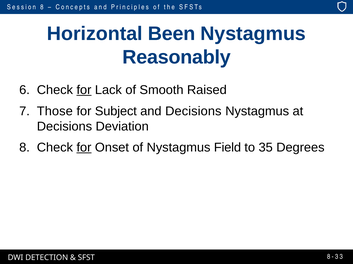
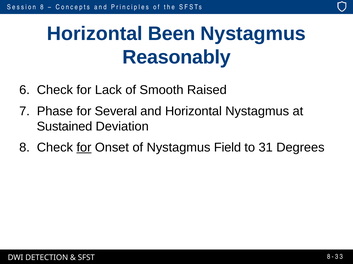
for at (84, 90) underline: present -> none
Those: Those -> Phase
Subject: Subject -> Several
and Decisions: Decisions -> Horizontal
Decisions at (64, 127): Decisions -> Sustained
35: 35 -> 31
